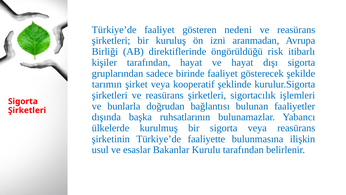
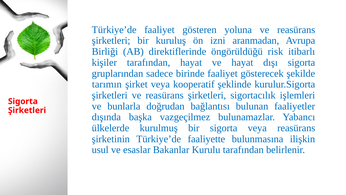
nedeni: nedeni -> yoluna
ruhsatlarının: ruhsatlarının -> vazgeçilmez
